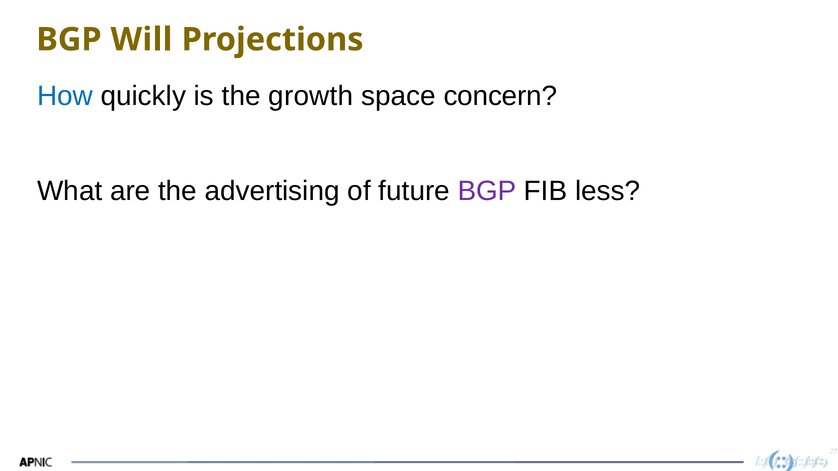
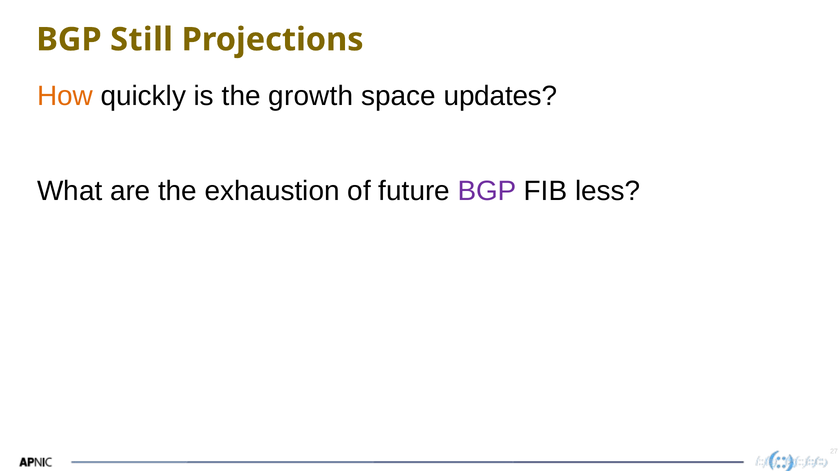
Will: Will -> Still
How colour: blue -> orange
concern: concern -> updates
advertising: advertising -> exhaustion
